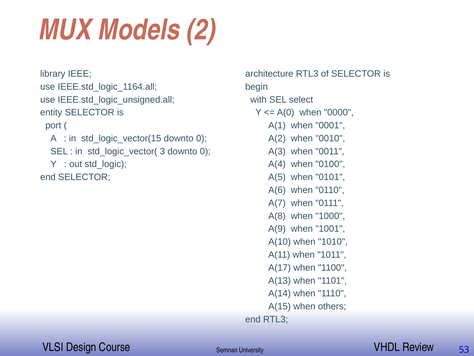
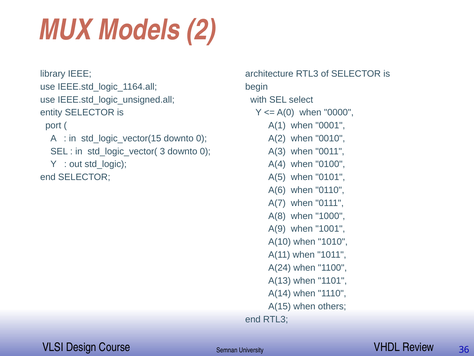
A(17: A(17 -> A(24
53: 53 -> 36
